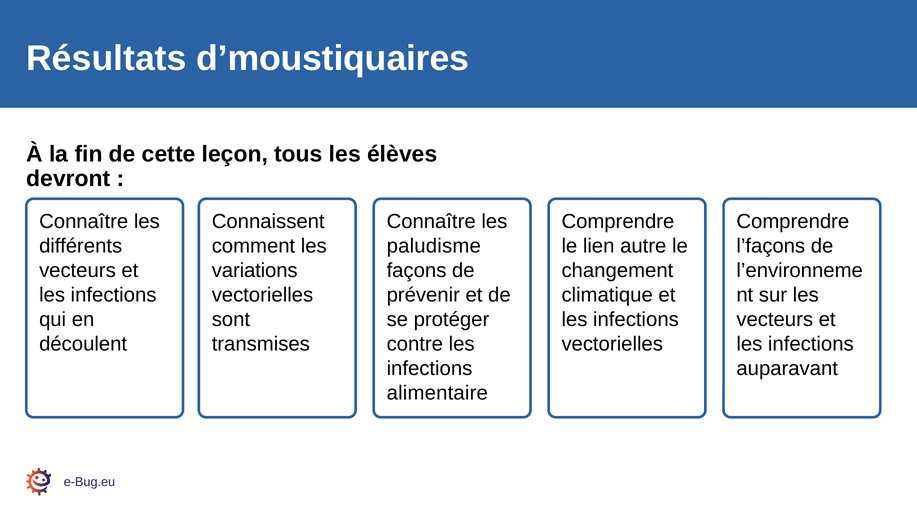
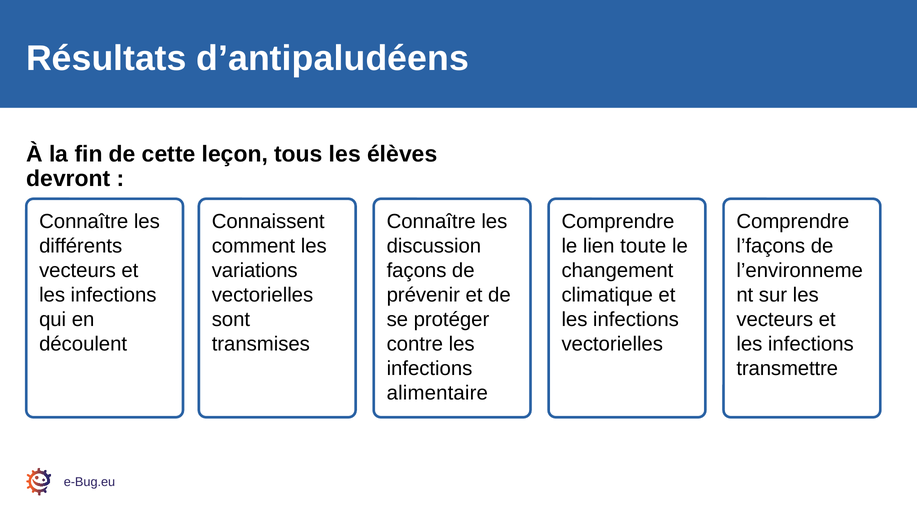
d’moustiquaires: d’moustiquaires -> d’antipaludéens
paludisme: paludisme -> discussion
autre: autre -> toute
auparavant: auparavant -> transmettre
